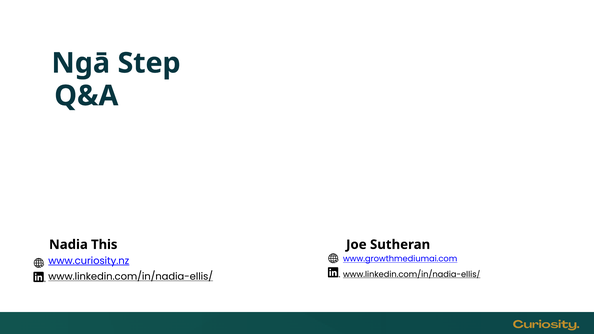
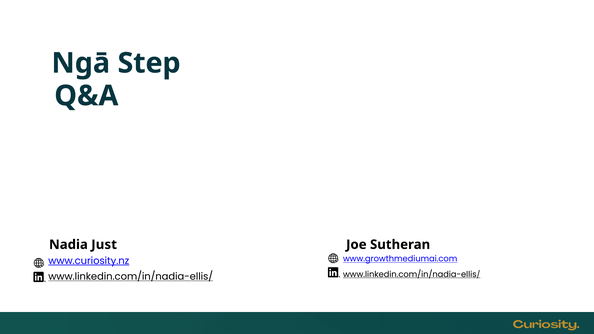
This: This -> Just
